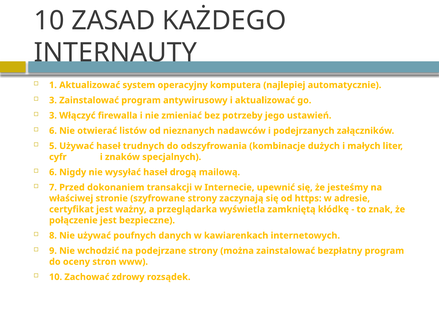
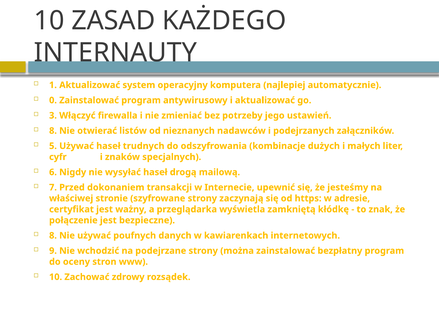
3 at (53, 100): 3 -> 0
6 at (53, 131): 6 -> 8
